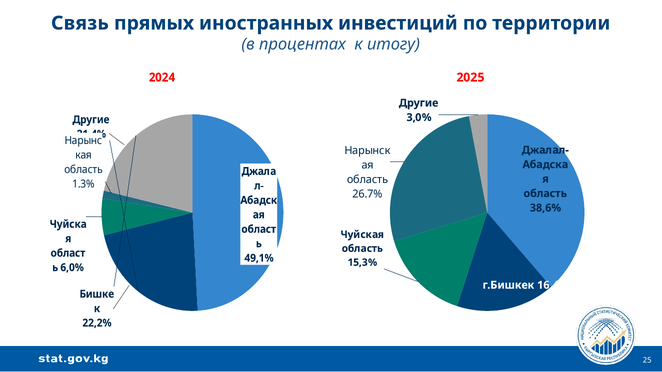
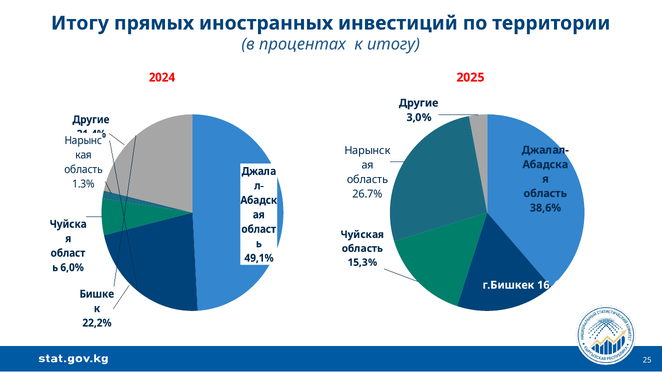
Связь at (80, 23): Связь -> Итогу
